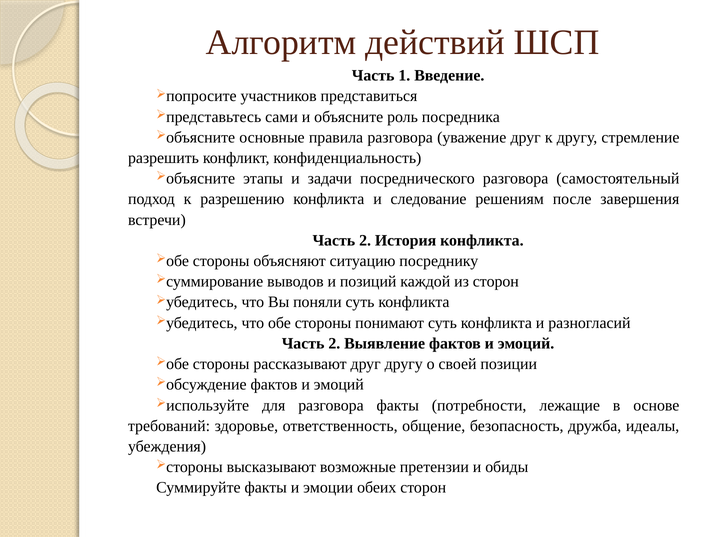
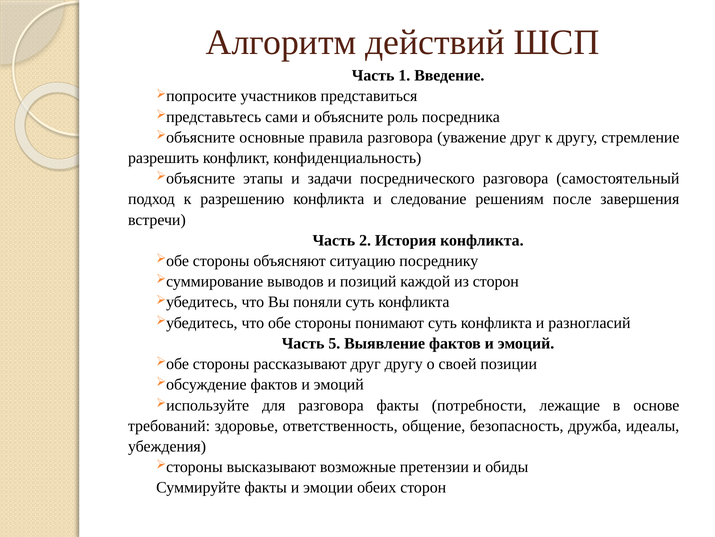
2 at (334, 343): 2 -> 5
